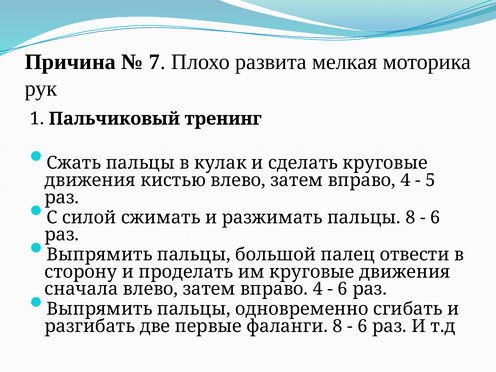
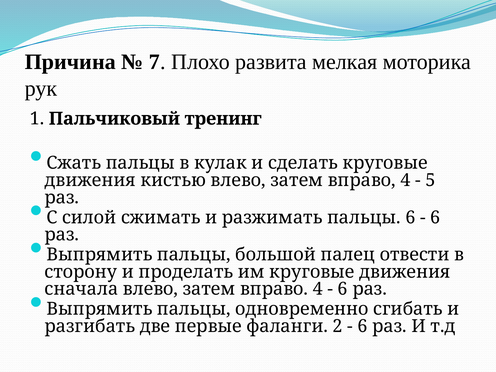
пальцы 8: 8 -> 6
фаланги 8: 8 -> 2
